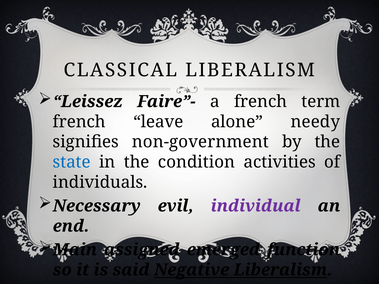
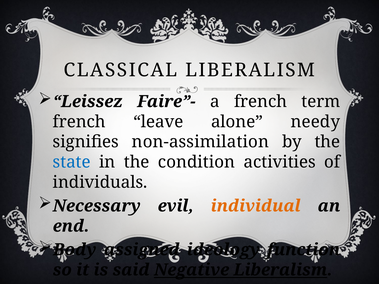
non-government: non-government -> non-assimilation
individual colour: purple -> orange
Main: Main -> Body
emerged: emerged -> ideology
